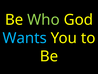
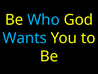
Who colour: light green -> light blue
